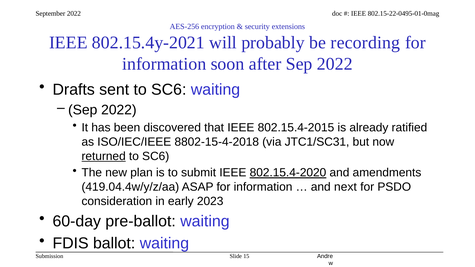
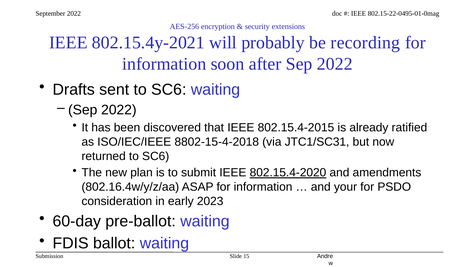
returned underline: present -> none
419.04.4w/y/z/aa: 419.04.4w/y/z/aa -> 802.16.4w/y/z/aa
next: next -> your
